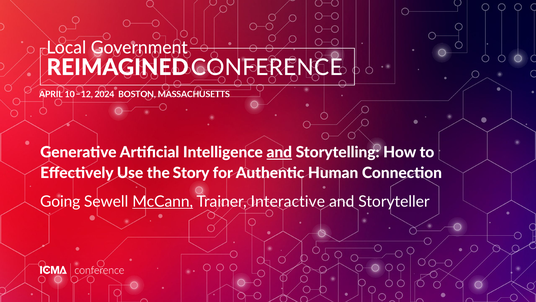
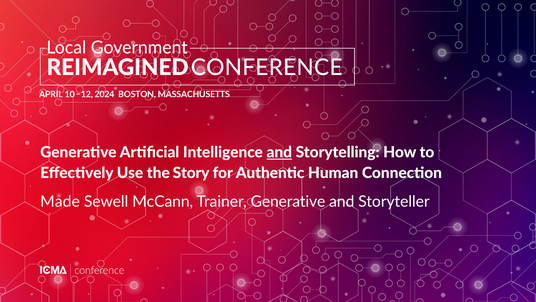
Going: Going -> Made
McCann underline: present -> none
Trainer Interactive: Interactive -> Generative
